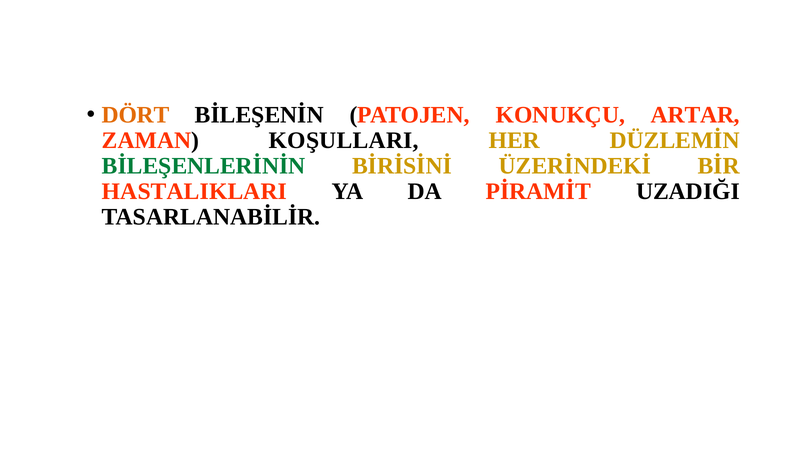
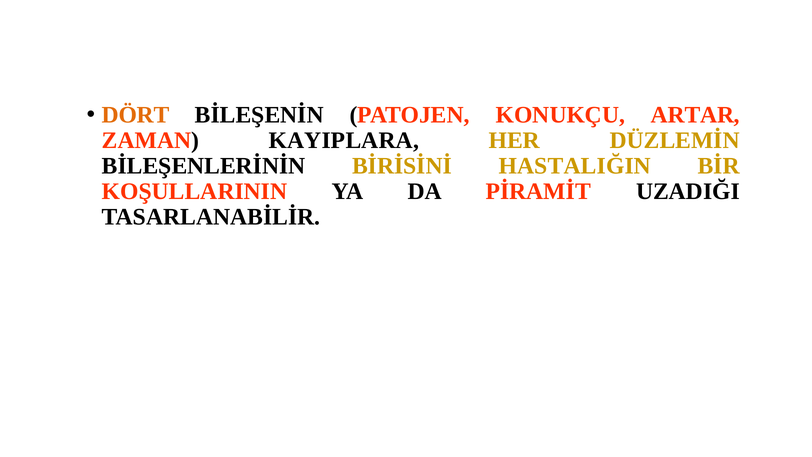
KOŞULLARI: KOŞULLARI -> KAYIPLARA
BİLEŞENLERİNİN colour: green -> black
ÜZERİNDEKİ: ÜZERİNDEKİ -> HASTALIĞIN
HASTALIKLARI: HASTALIKLARI -> KOŞULLARININ
